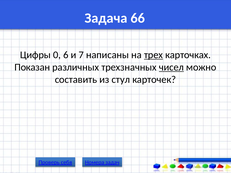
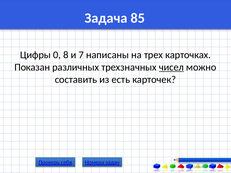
66: 66 -> 85
6: 6 -> 8
трех underline: present -> none
стул: стул -> есть
